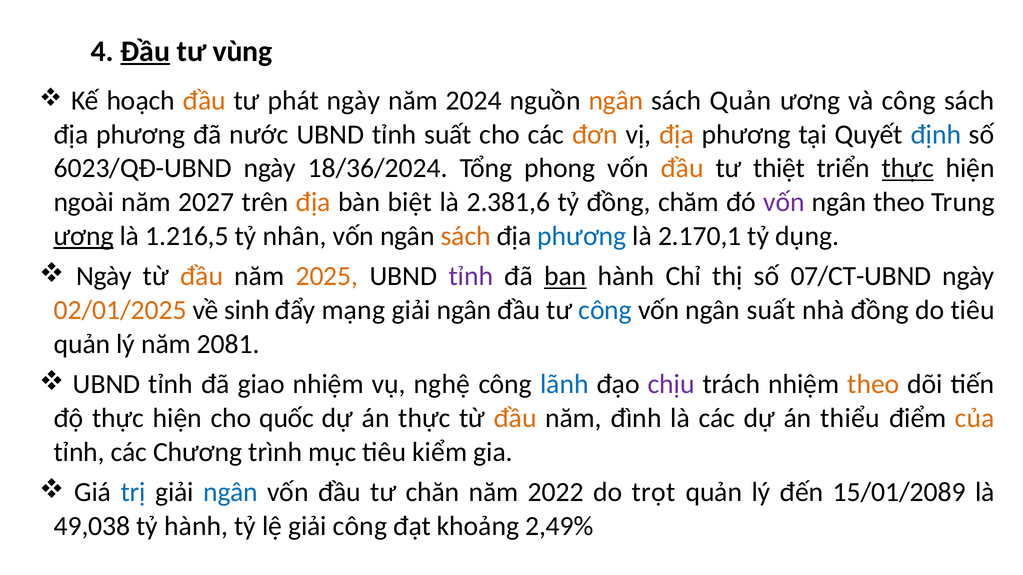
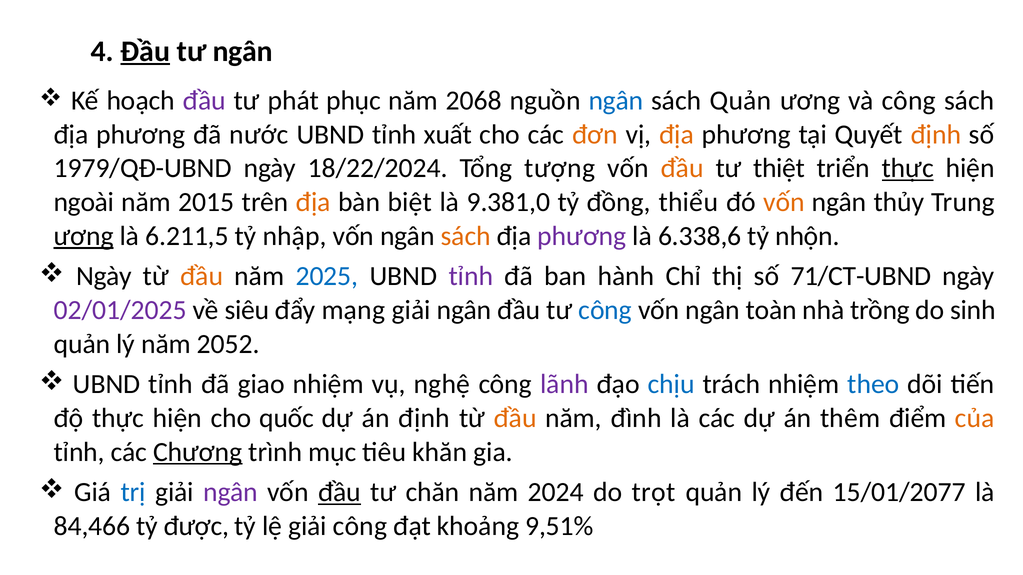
tư vùng: vùng -> ngân
đầu at (204, 101) colour: orange -> purple
phát ngày: ngày -> phục
2024: 2024 -> 2068
ngân at (616, 101) colour: orange -> blue
tỉnh suất: suất -> xuất
định at (936, 135) colour: blue -> orange
6023/QĐ-UBND: 6023/QĐ-UBND -> 1979/QĐ-UBND
18/36/2024: 18/36/2024 -> 18/22/2024
phong: phong -> tượng
2027: 2027 -> 2015
2.381,6: 2.381,6 -> 9.381,0
chăm: chăm -> thiểu
vốn at (784, 202) colour: purple -> orange
ngân theo: theo -> thủy
1.216,5: 1.216,5 -> 6.211,5
nhân: nhân -> nhập
phương at (582, 236) colour: blue -> purple
2.170,1: 2.170,1 -> 6.338,6
dụng: dụng -> nhộn
2025 colour: orange -> blue
ban underline: present -> none
07/CT-UBND: 07/CT-UBND -> 71/CT-UBND
02/01/2025 colour: orange -> purple
sinh: sinh -> siêu
ngân suất: suất -> toàn
nhà đồng: đồng -> trồng
do tiêu: tiêu -> sinh
2081: 2081 -> 2052
lãnh colour: blue -> purple
chịu colour: purple -> blue
theo at (873, 385) colour: orange -> blue
án thực: thực -> định
thiểu: thiểu -> thêm
Chương underline: none -> present
kiểm: kiểm -> khăn
ngân at (231, 493) colour: blue -> purple
đầu at (340, 493) underline: none -> present
2022: 2022 -> 2024
15/01/2089: 15/01/2089 -> 15/01/2077
49,038: 49,038 -> 84,466
tỷ hành: hành -> được
2,49%: 2,49% -> 9,51%
